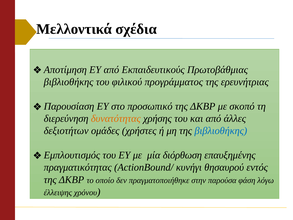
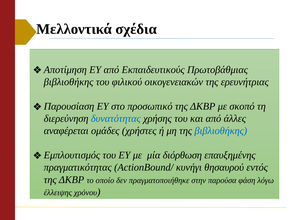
προγράμματος: προγράμματος -> οικογενειακών
δυνατότητας colour: orange -> blue
δεξιοτήτων: δεξιοτήτων -> αναφέρεται
